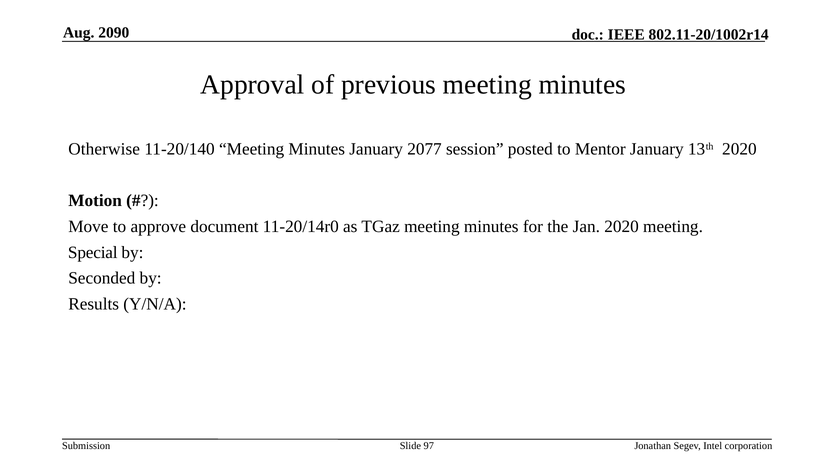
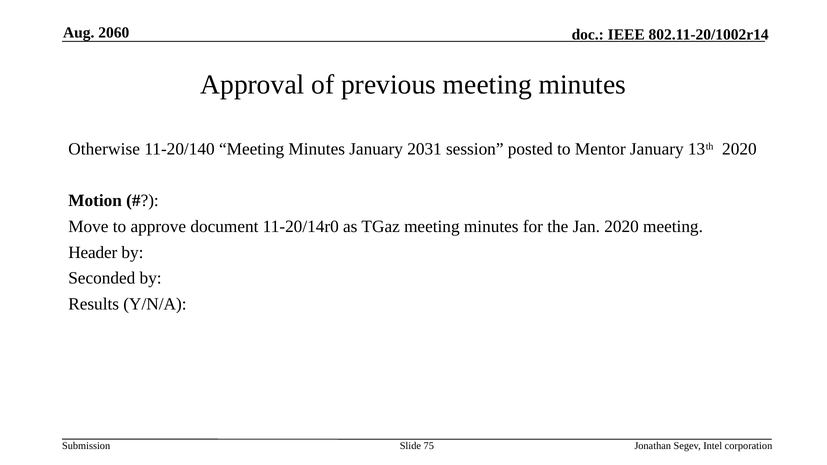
2090: 2090 -> 2060
2077: 2077 -> 2031
Special: Special -> Header
97: 97 -> 75
